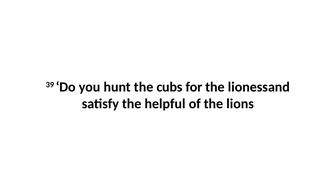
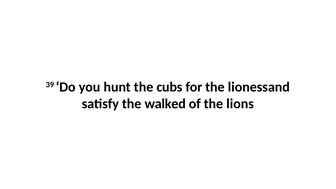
helpful: helpful -> walked
